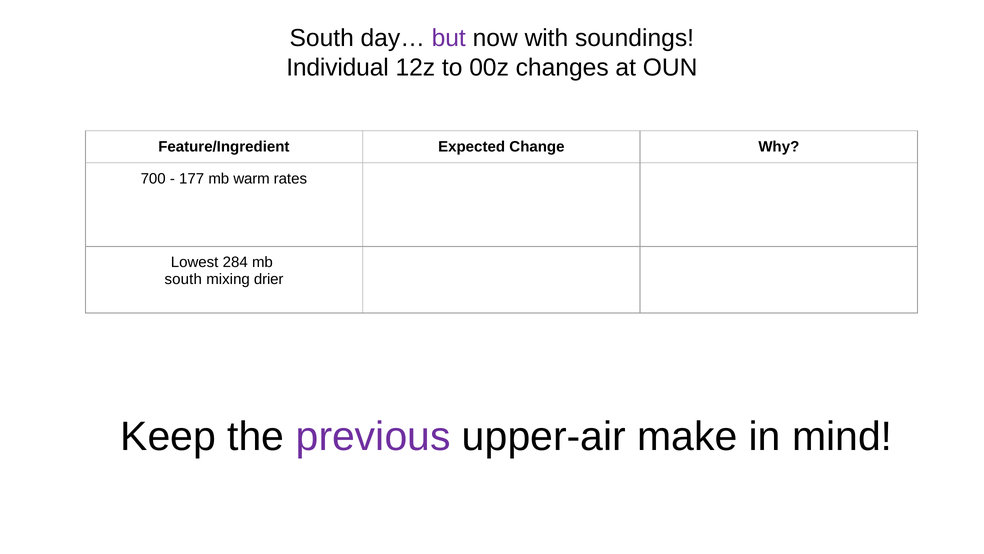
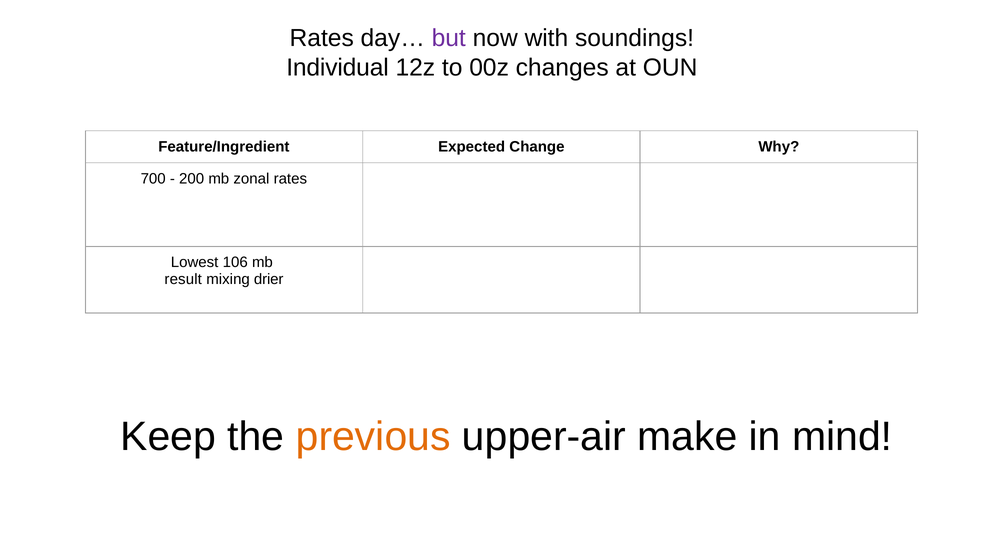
South at (322, 38): South -> Rates
177: 177 -> 200
warm: warm -> zonal
284: 284 -> 106
south at (183, 279): south -> result
previous colour: purple -> orange
